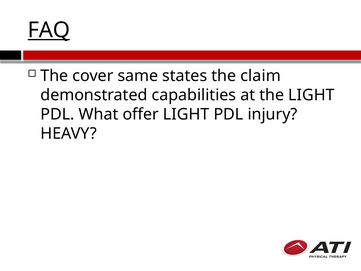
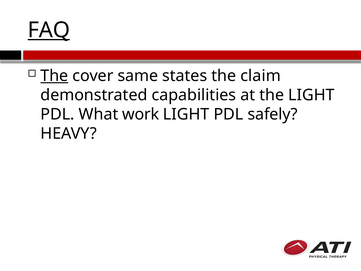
The at (54, 76) underline: none -> present
offer: offer -> work
injury: injury -> safely
